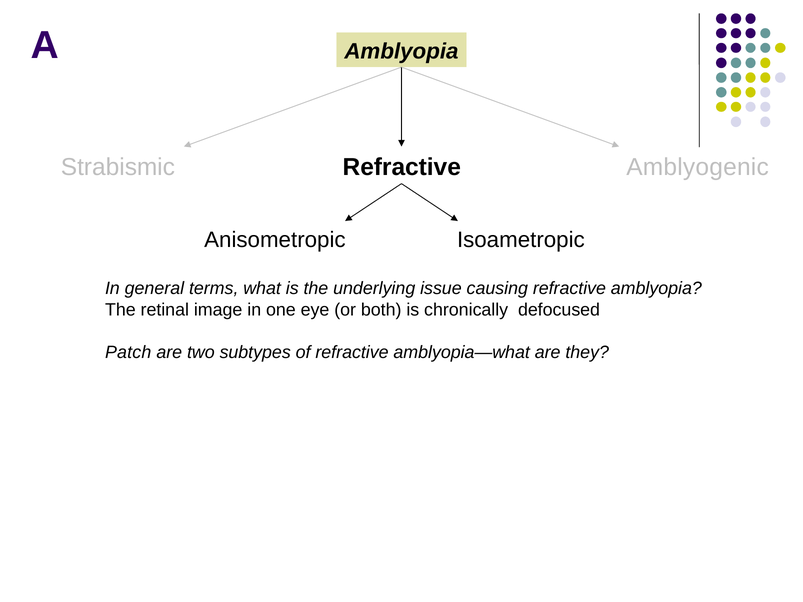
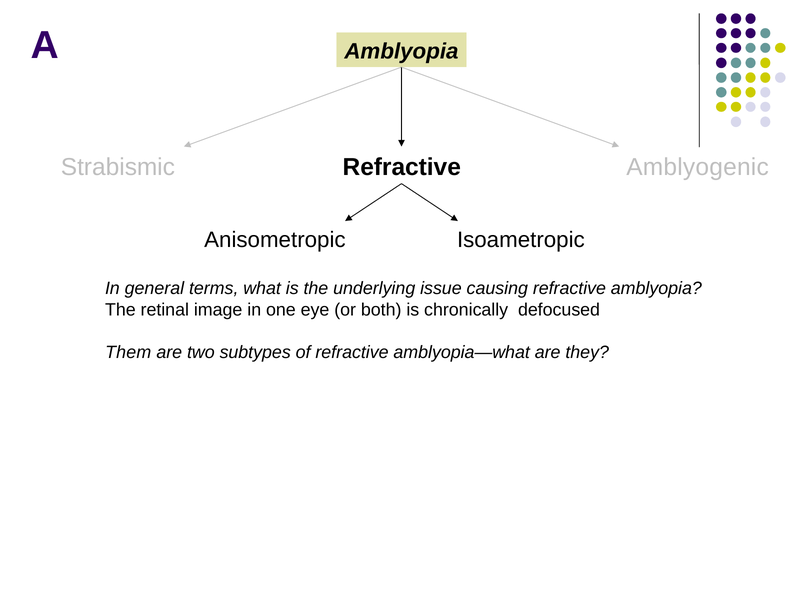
Patch: Patch -> Them
